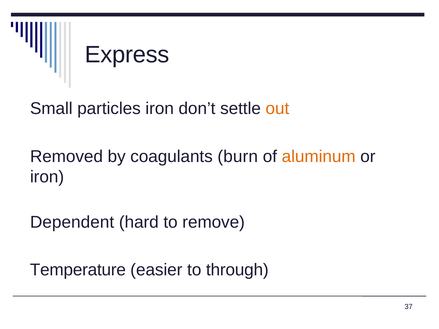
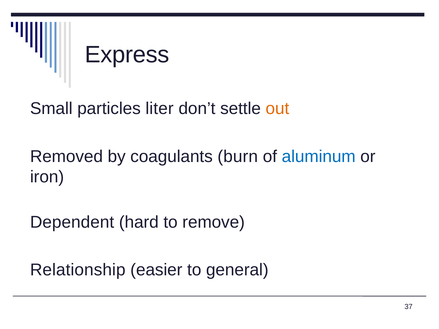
particles iron: iron -> liter
aluminum colour: orange -> blue
Temperature: Temperature -> Relationship
through: through -> general
